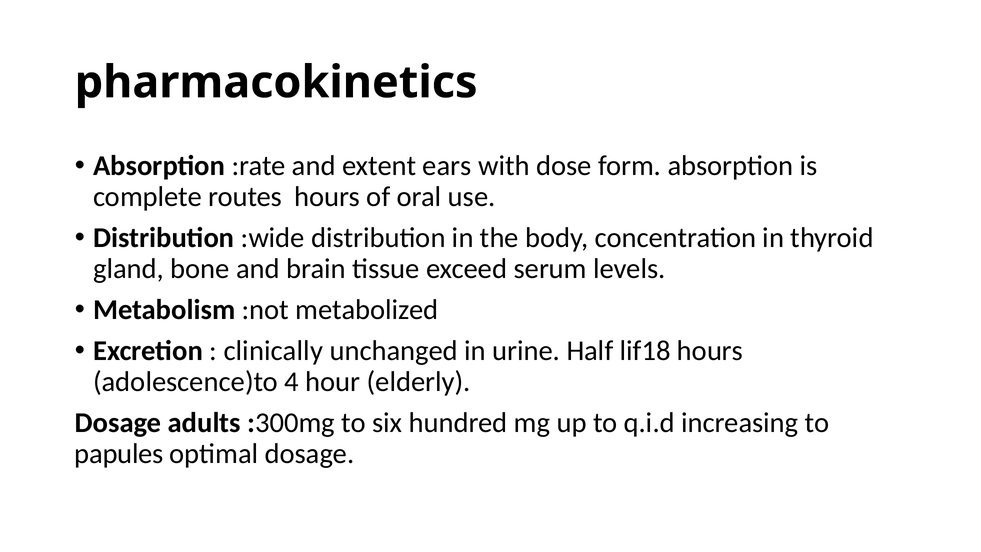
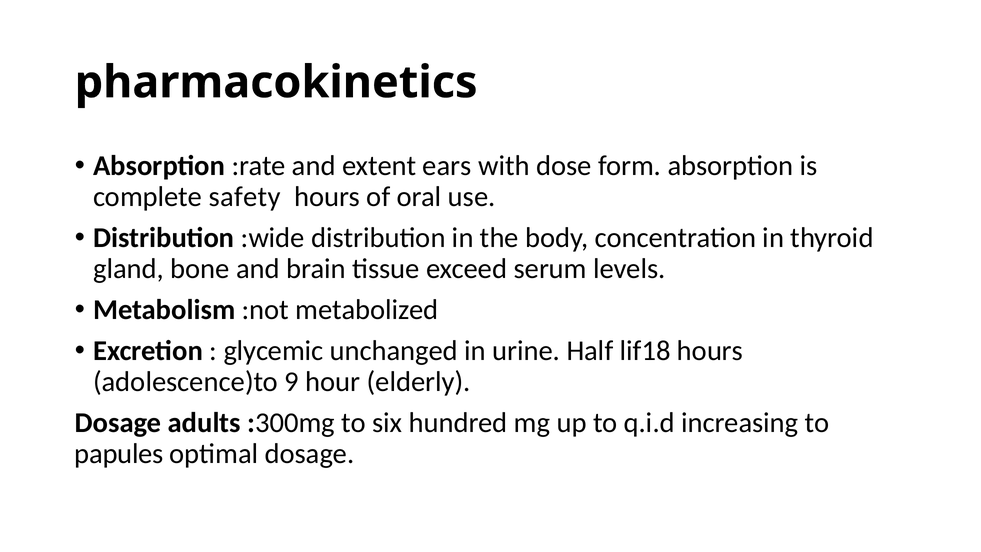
routes: routes -> safety
clinically: clinically -> glycemic
4: 4 -> 9
